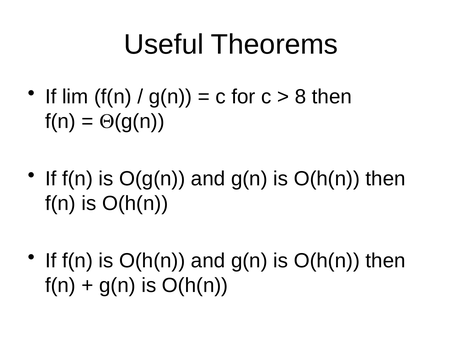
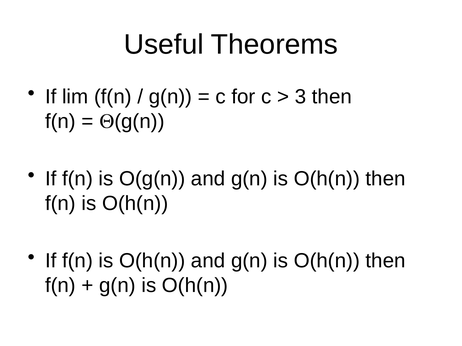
8: 8 -> 3
